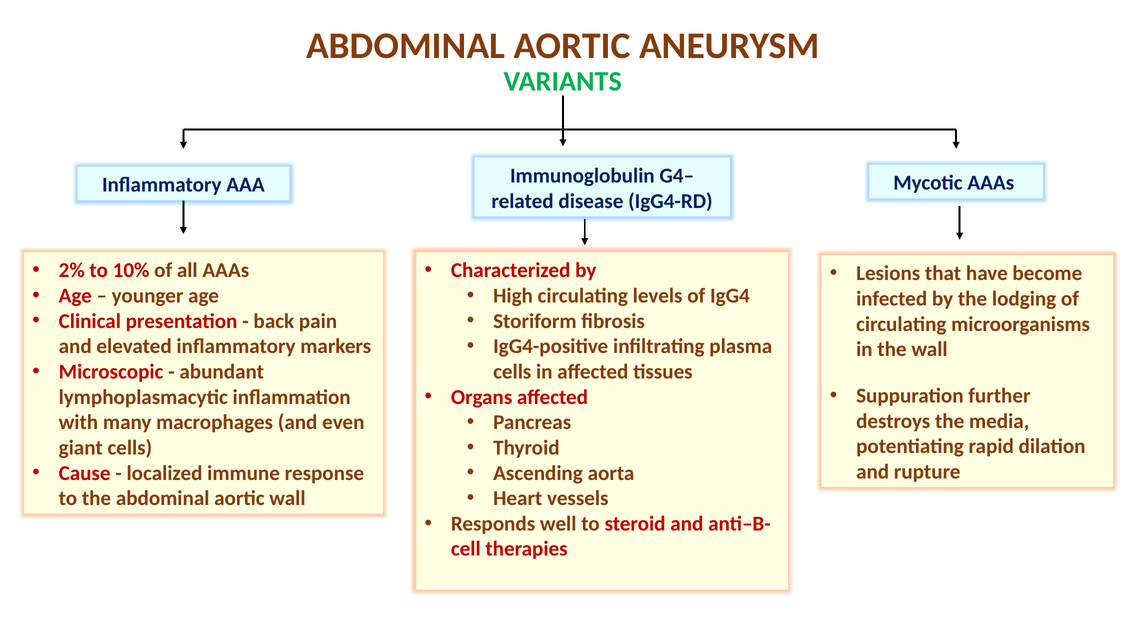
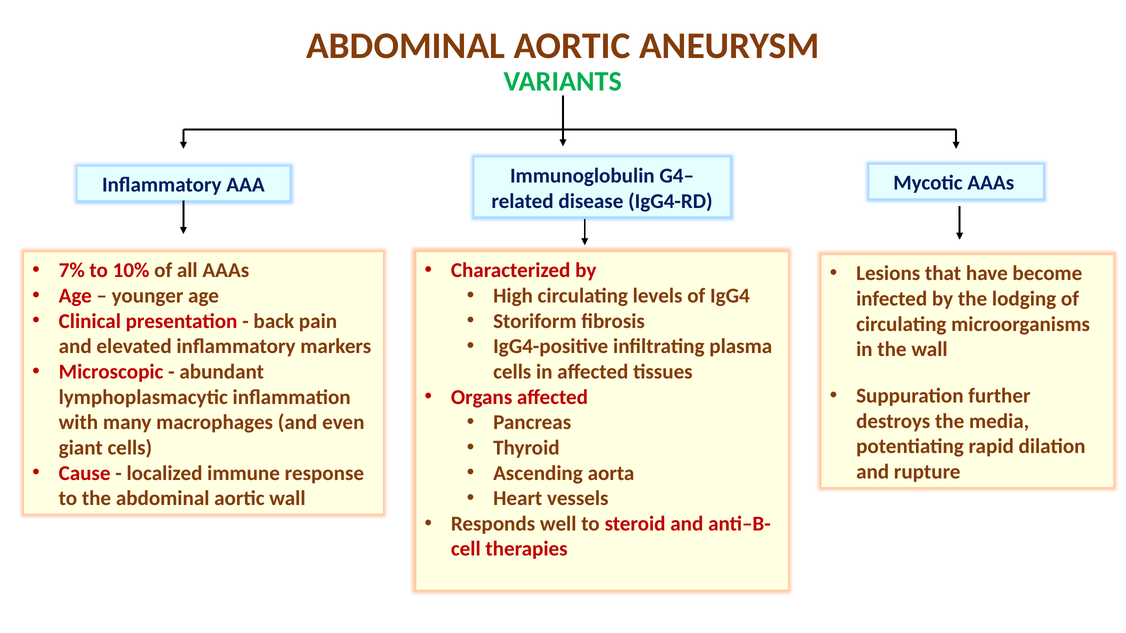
2%: 2% -> 7%
